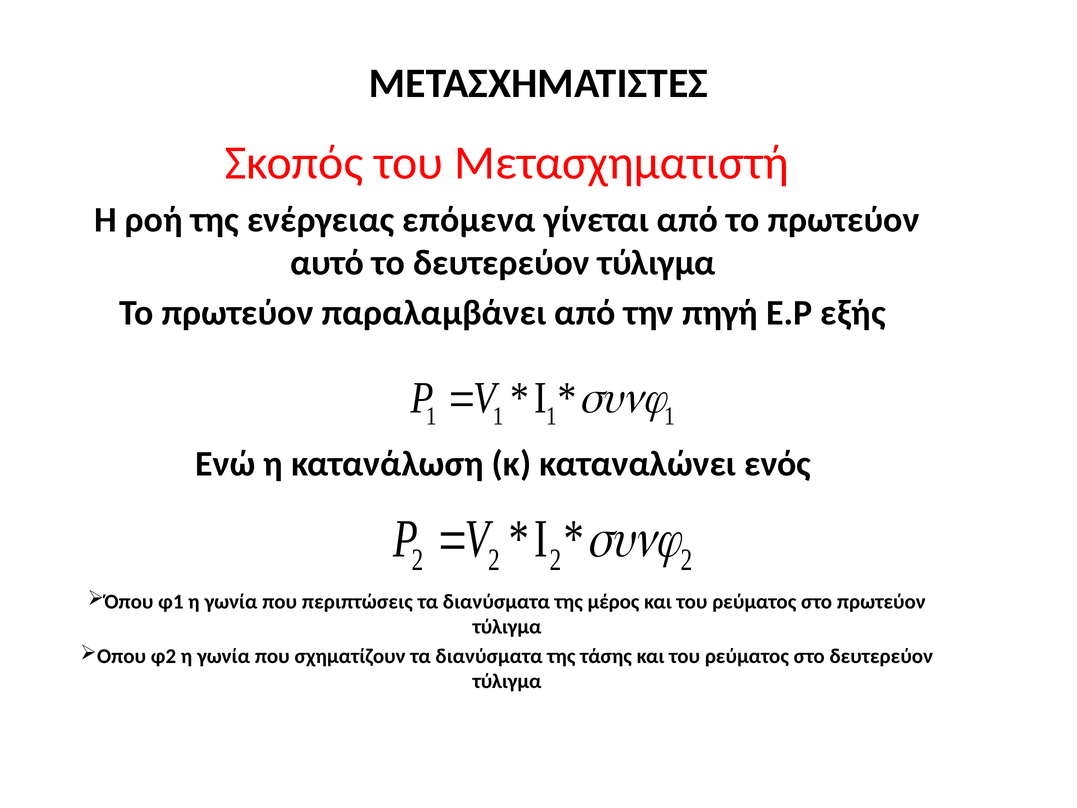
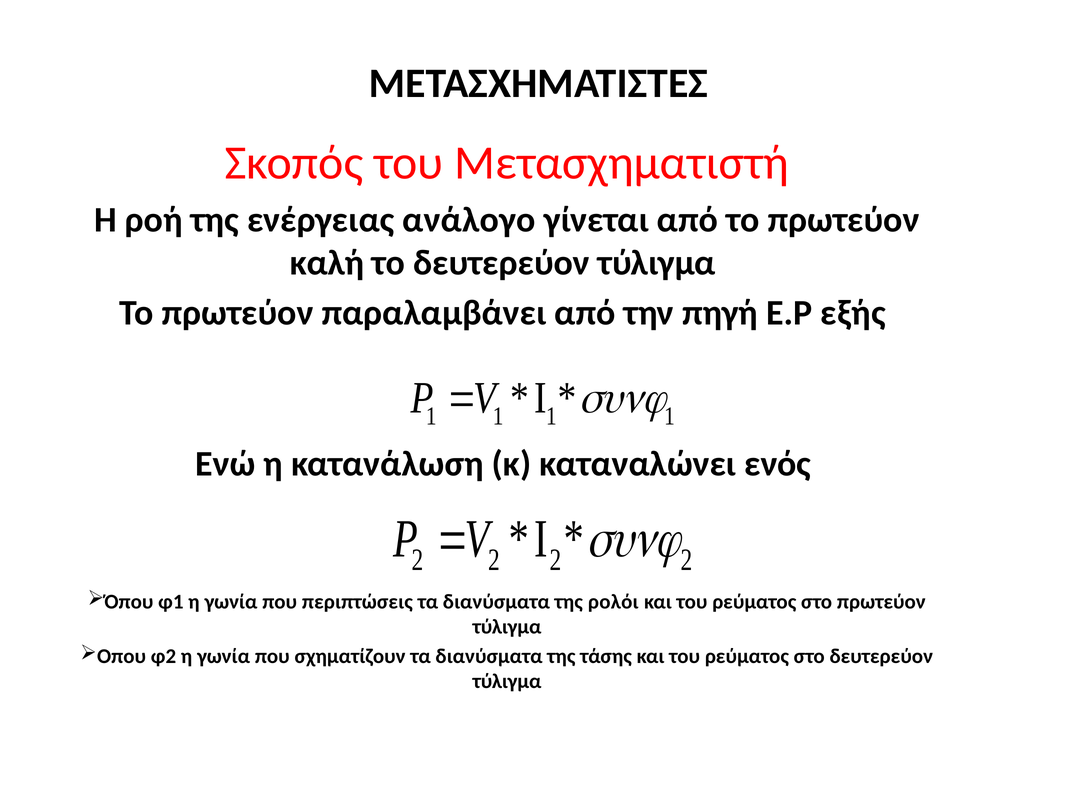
επόμενα: επόμενα -> ανάλογο
αυτό: αυτό -> καλή
μέρος: μέρος -> ρολόι
